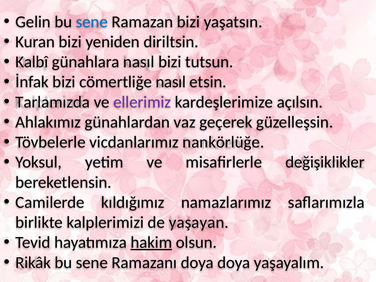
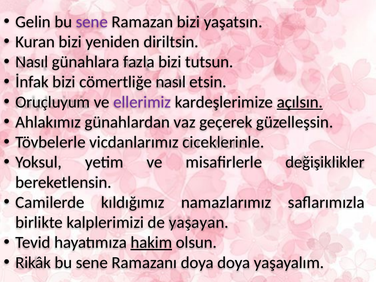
sene at (92, 22) colour: blue -> purple
Kalbî at (32, 62): Kalbî -> Nasıl
günahlara nasıl: nasıl -> fazla
Tarlamızda: Tarlamızda -> Oruçluyum
açılsın underline: none -> present
nankörlüğe: nankörlüğe -> ciceklerinle
